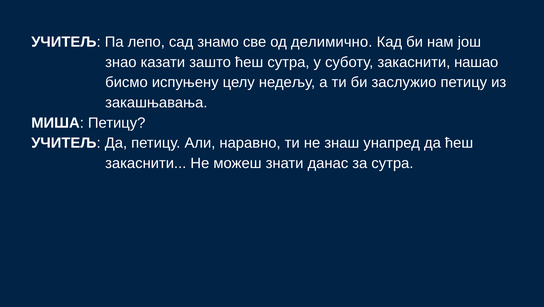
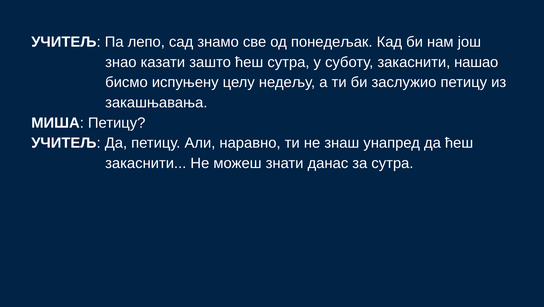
делимично: делимично -> понедељак
